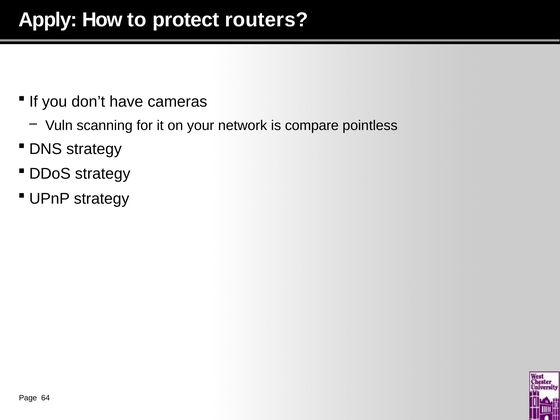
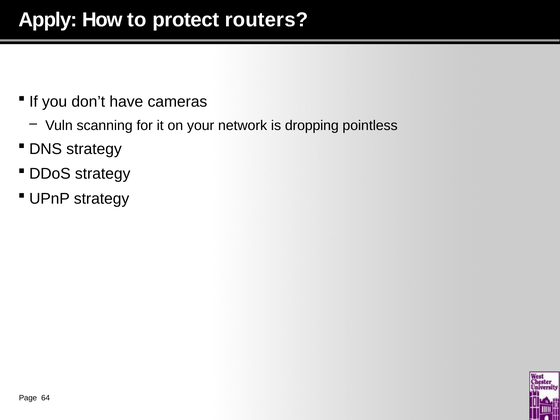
compare: compare -> dropping
